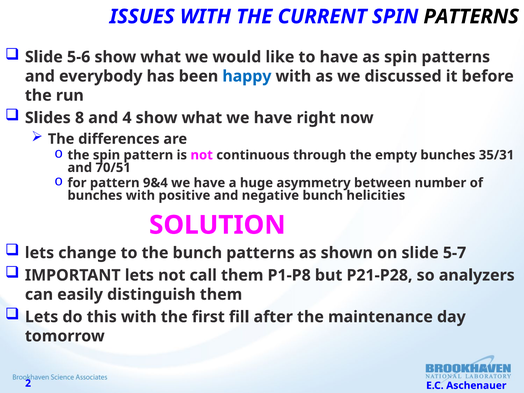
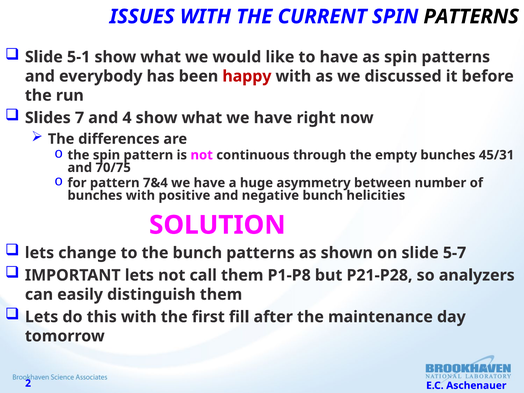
5-6: 5-6 -> 5-1
happy colour: blue -> red
8: 8 -> 7
35/31: 35/31 -> 45/31
70/51: 70/51 -> 70/75
9&4: 9&4 -> 7&4
